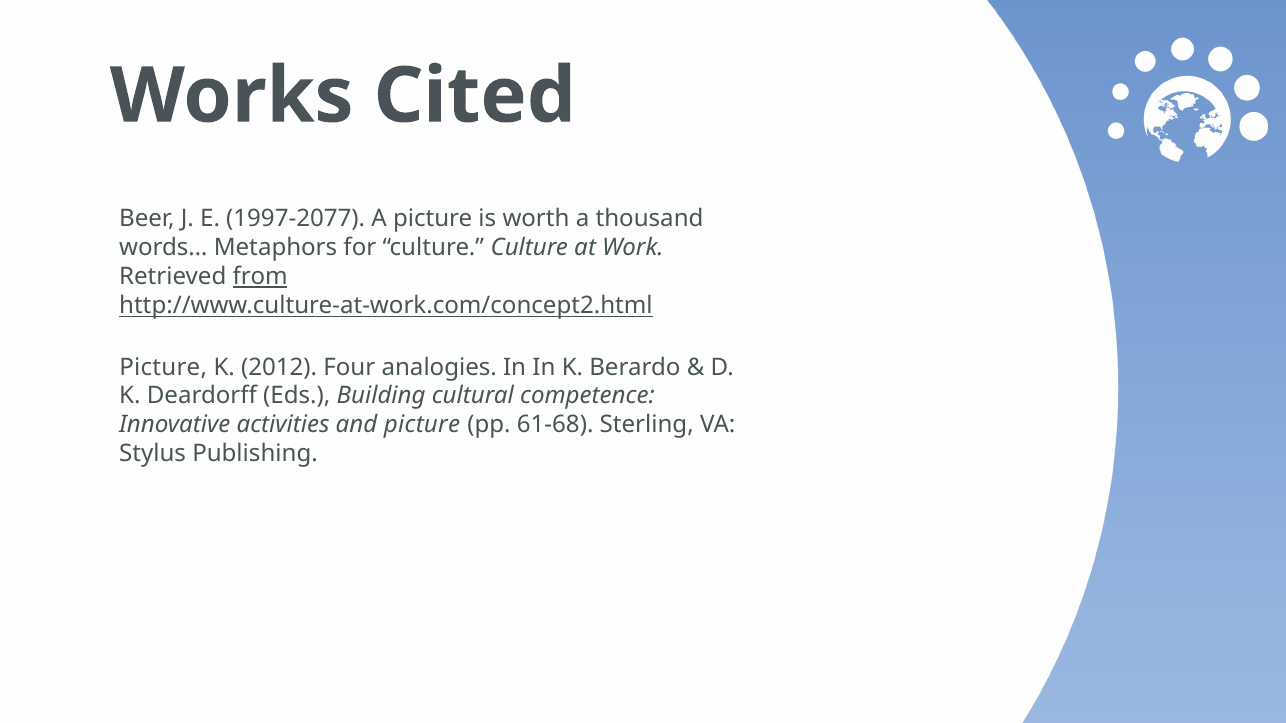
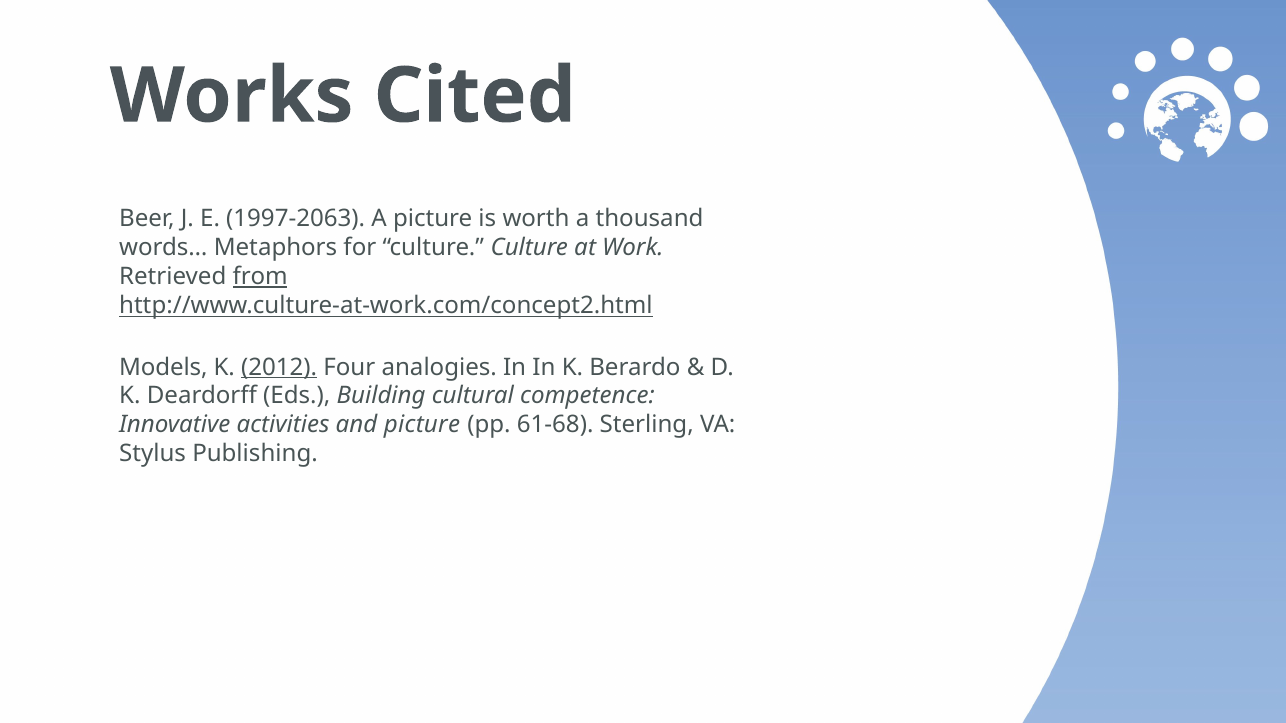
1997-2077: 1997-2077 -> 1997-2063
Picture at (163, 367): Picture -> Models
2012 underline: none -> present
